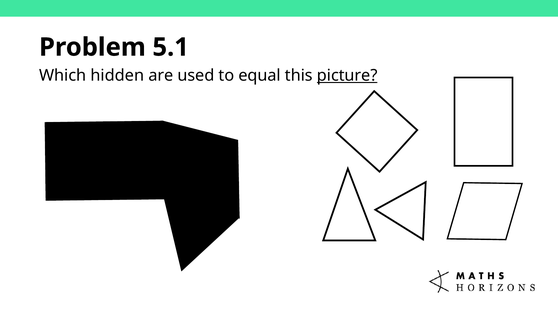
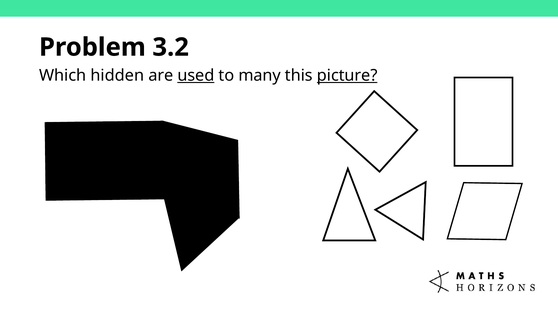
5.1: 5.1 -> 3.2
used underline: none -> present
equal: equal -> many
